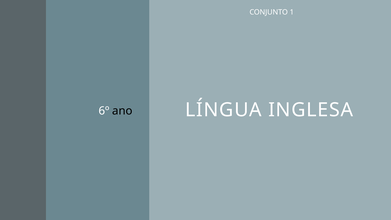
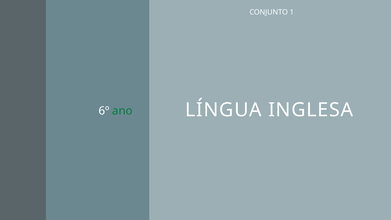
ano colour: black -> green
